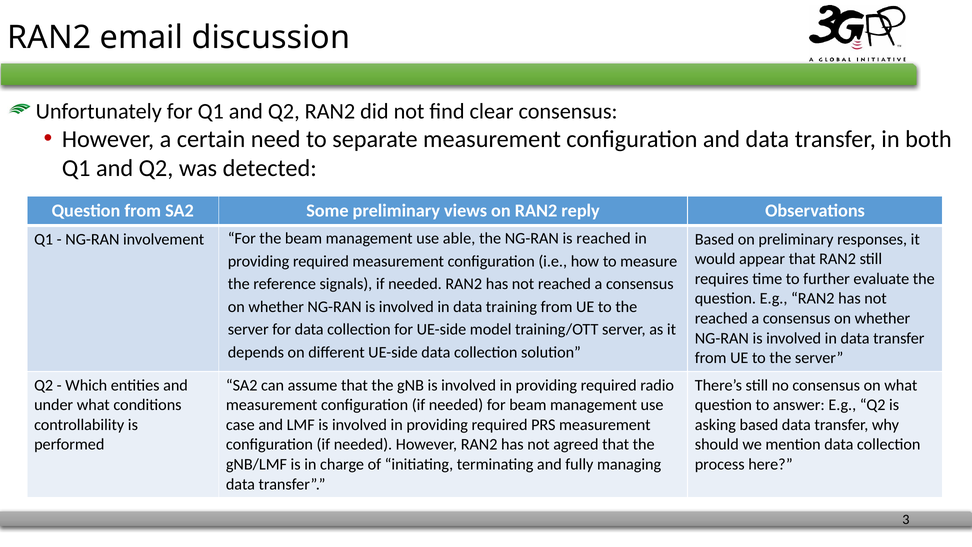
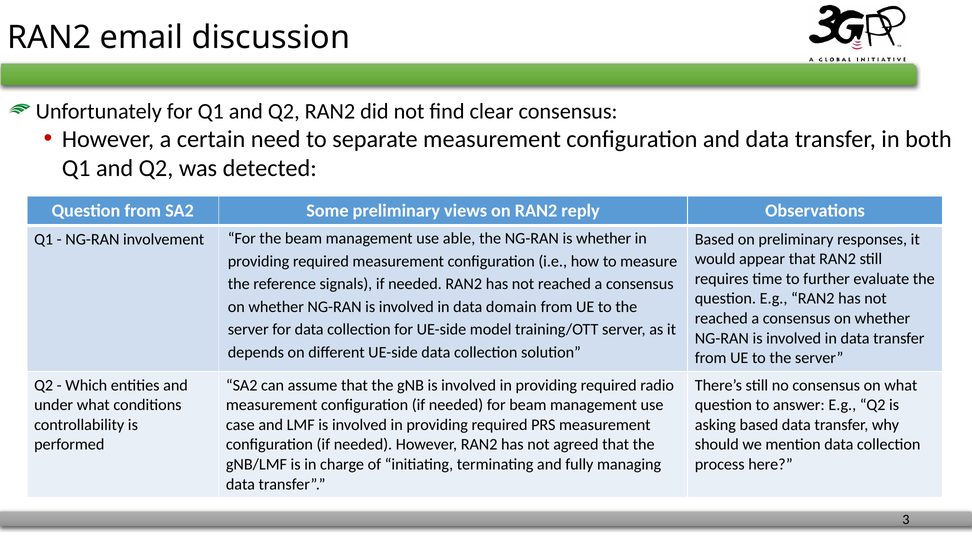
is reached: reached -> whether
training: training -> domain
